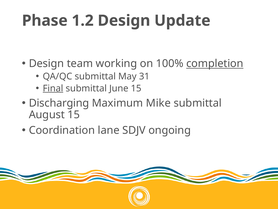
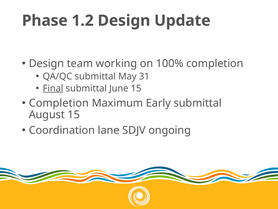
completion at (215, 63) underline: present -> none
Discharging at (59, 103): Discharging -> Completion
Mike: Mike -> Early
